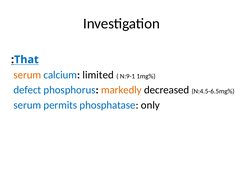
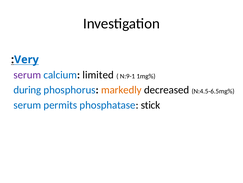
That: That -> Very
serum at (27, 75) colour: orange -> purple
defect: defect -> during
only: only -> stick
